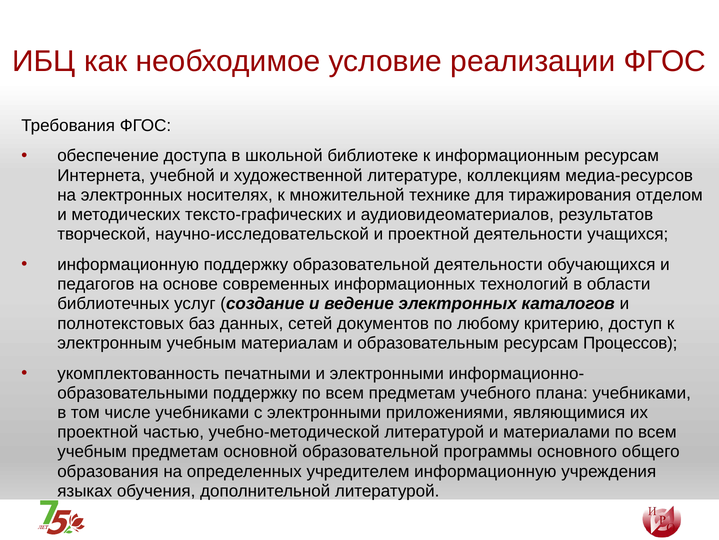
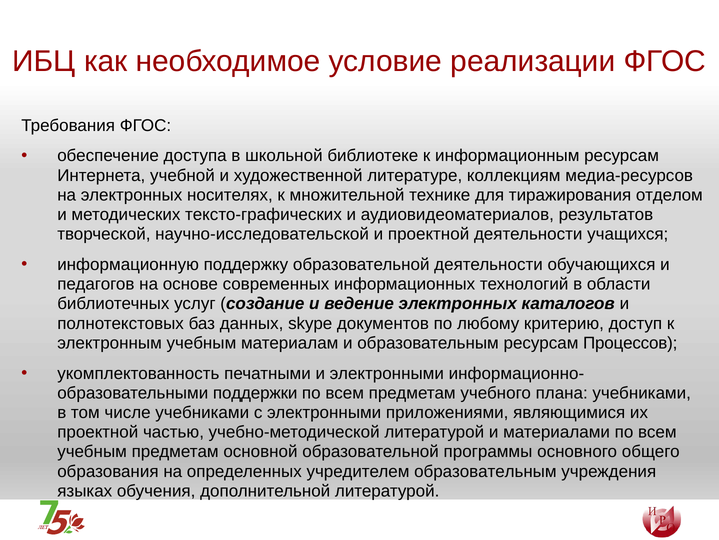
сетей: сетей -> skype
образовательными поддержку: поддержку -> поддержки
учредителем информационную: информационную -> образовательным
